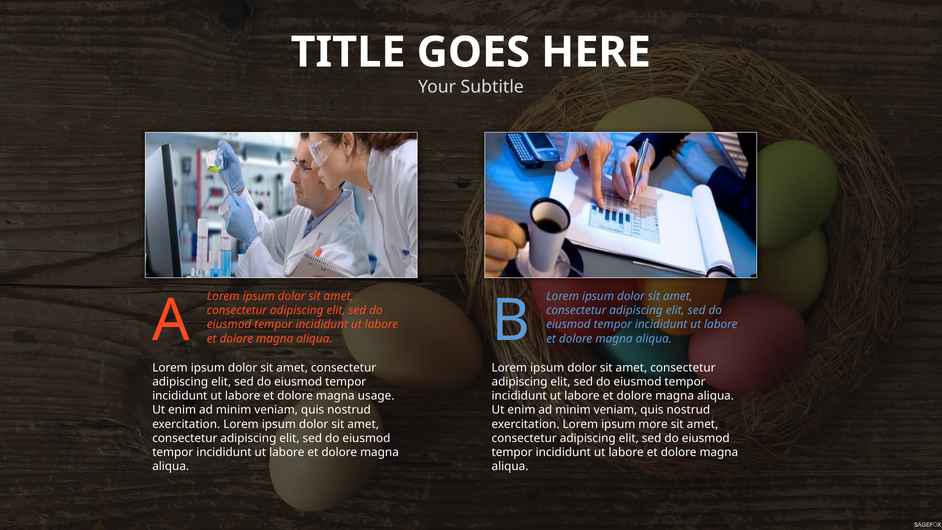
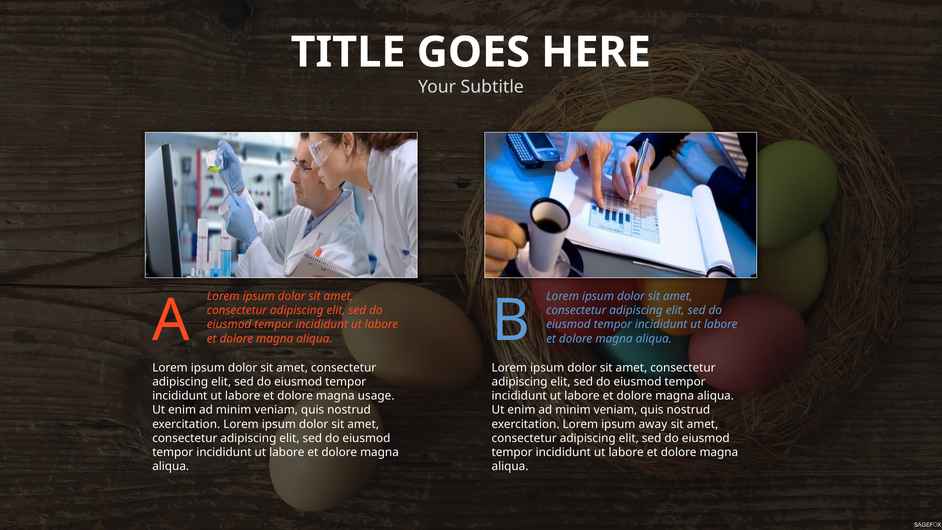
more: more -> away
